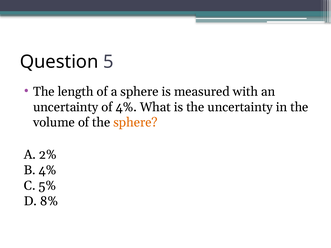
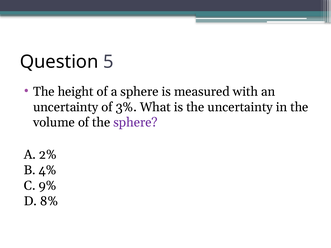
length: length -> height
of 4%: 4% -> 3%
sphere at (136, 123) colour: orange -> purple
5%: 5% -> 9%
